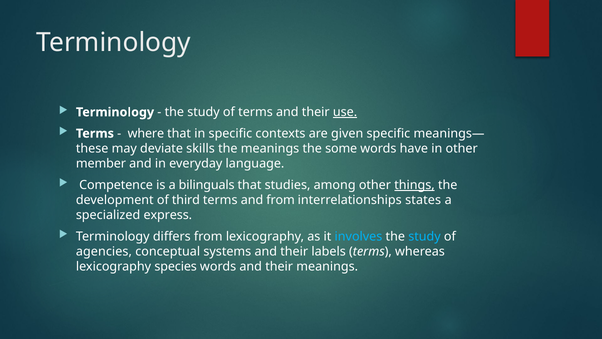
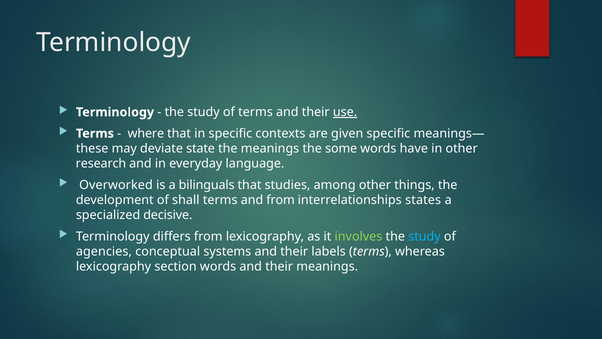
skills: skills -> state
member: member -> research
Competence: Competence -> Overworked
things underline: present -> none
third: third -> shall
express: express -> decisive
involves colour: light blue -> light green
species: species -> section
